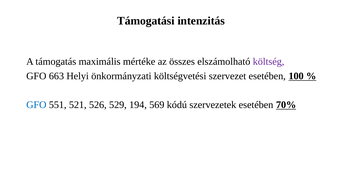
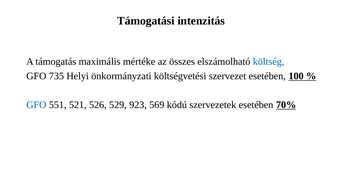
költség colour: purple -> blue
663: 663 -> 735
194: 194 -> 923
